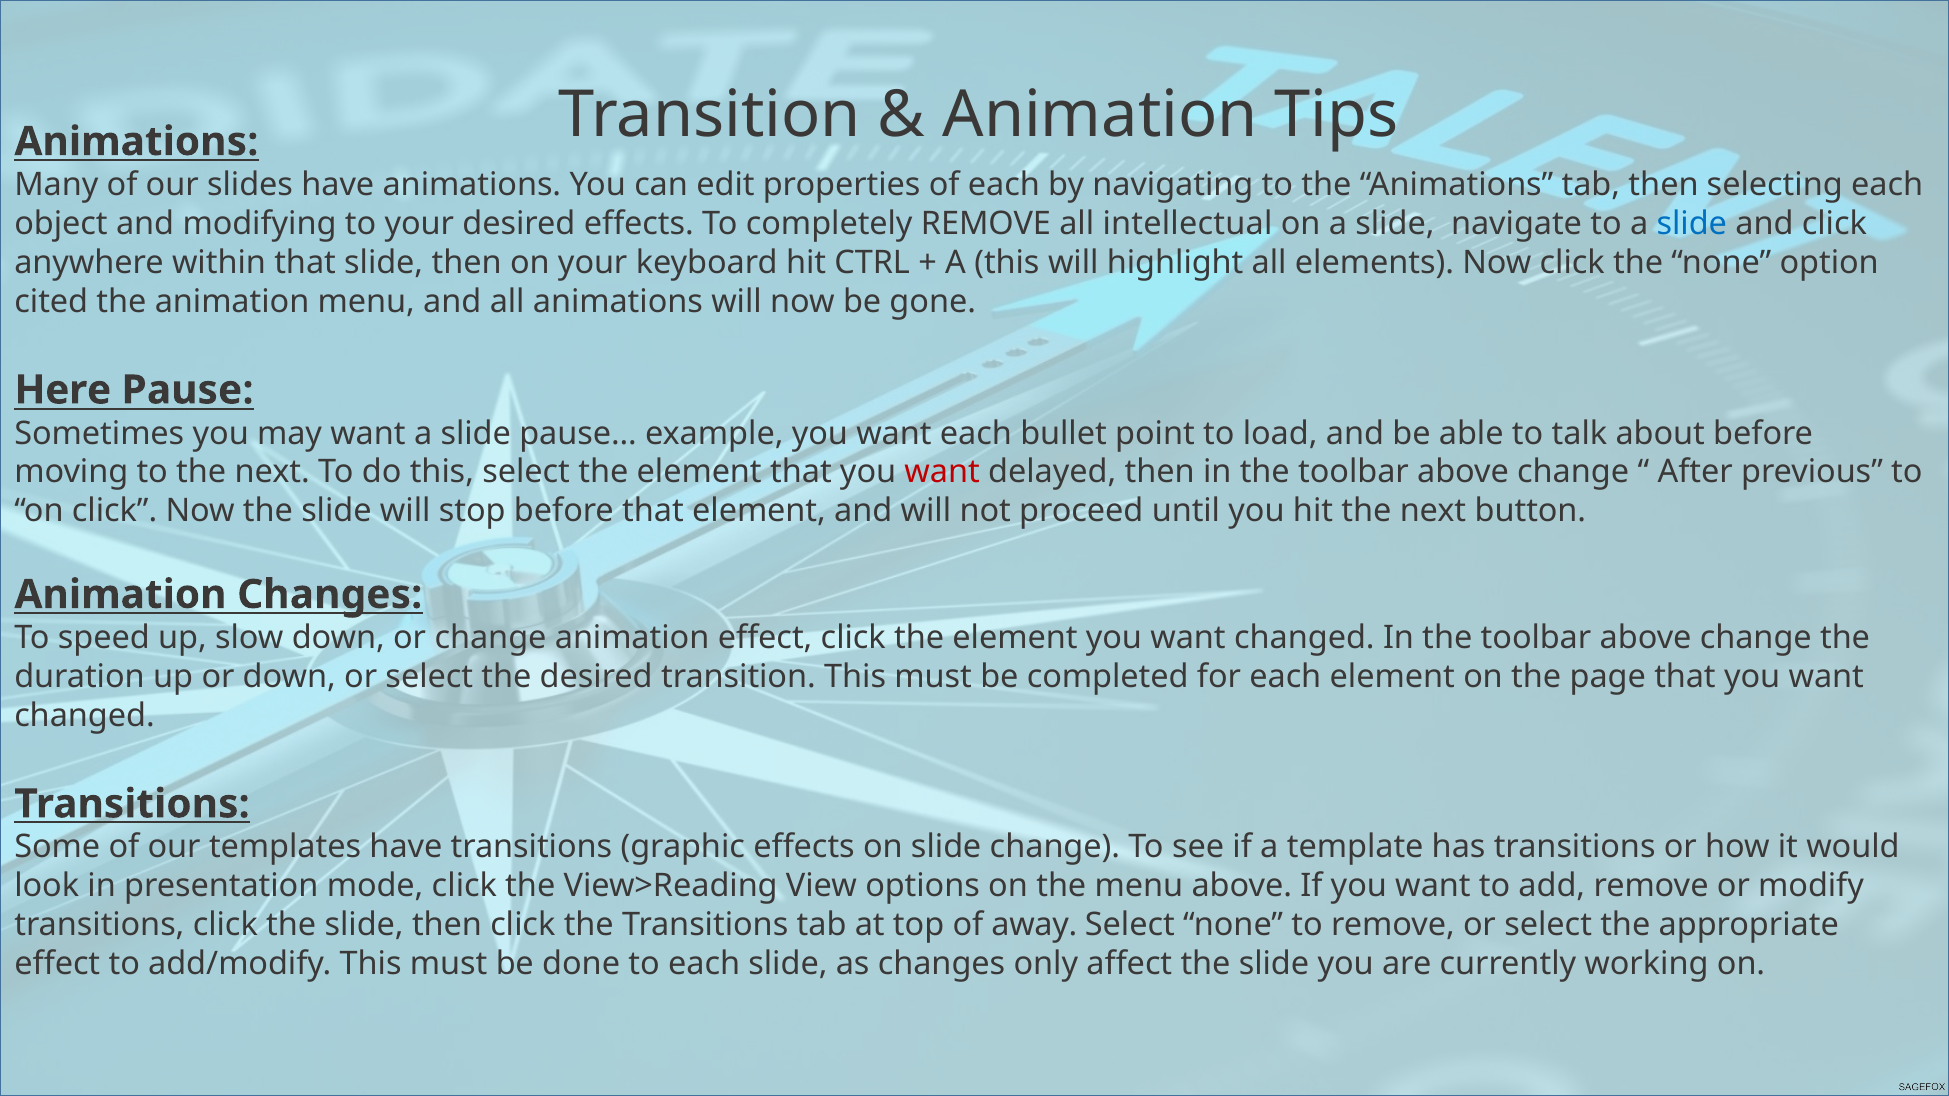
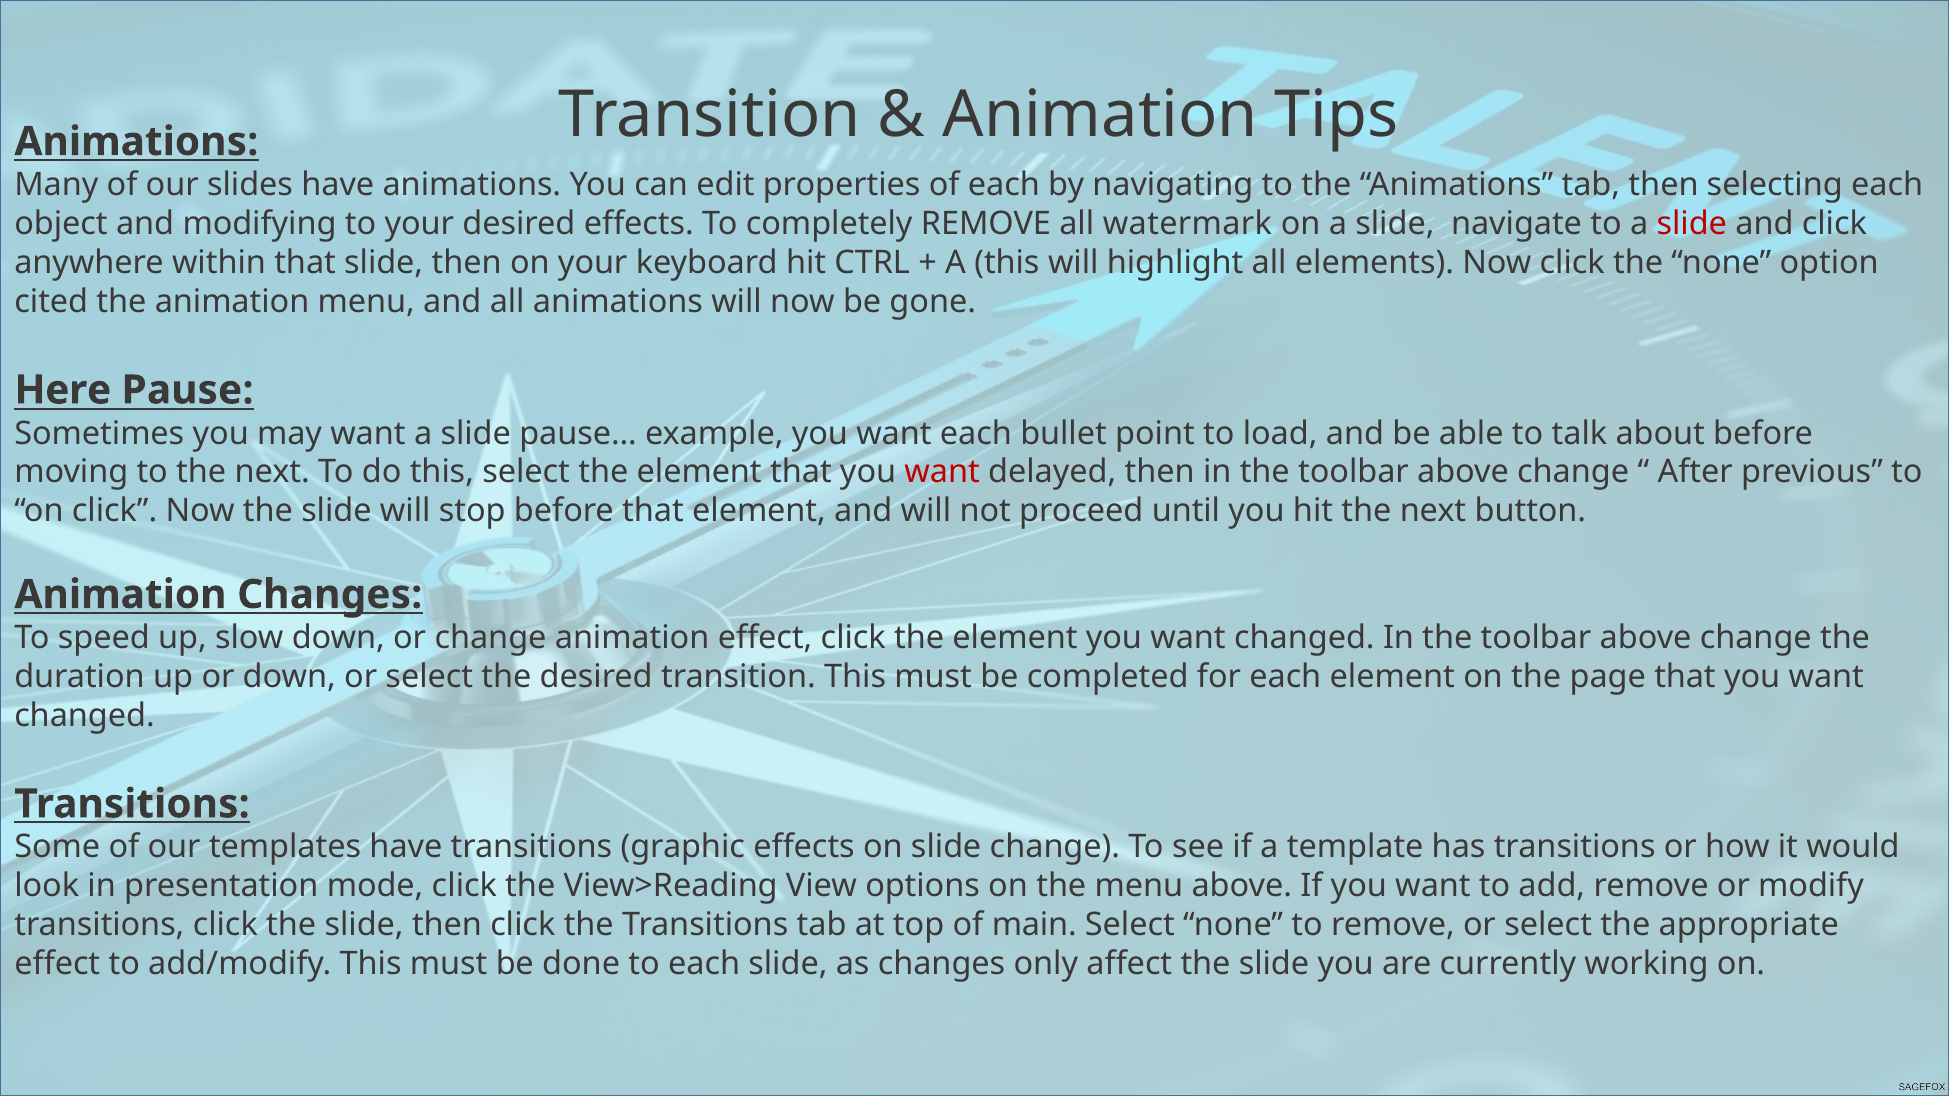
intellectual: intellectual -> watermark
slide at (1692, 224) colour: blue -> red
away: away -> main
